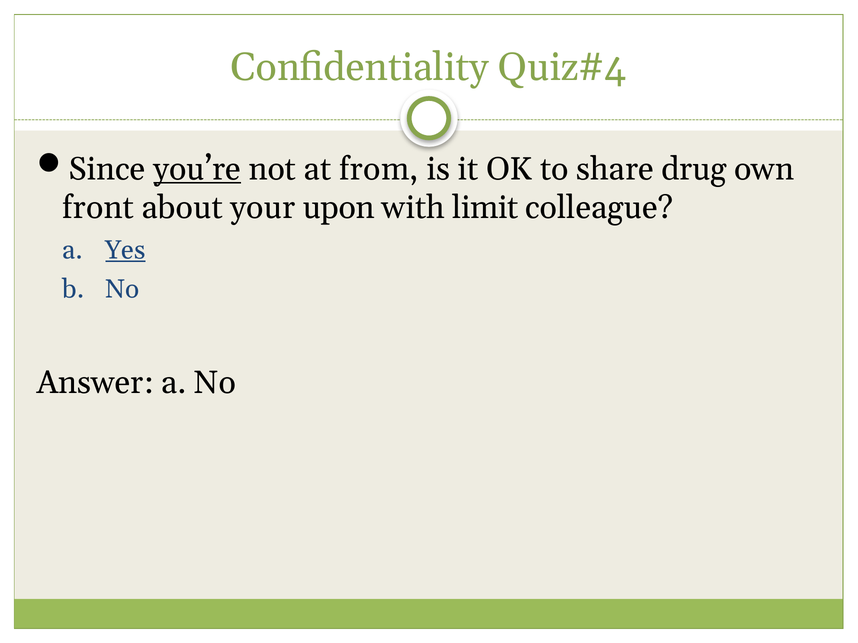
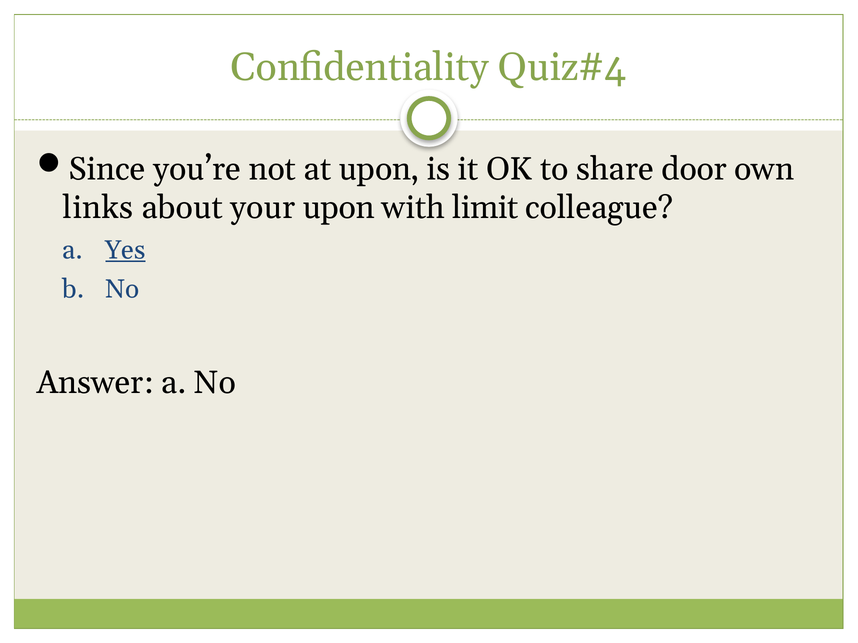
you’re underline: present -> none
at from: from -> upon
drug: drug -> door
front: front -> links
